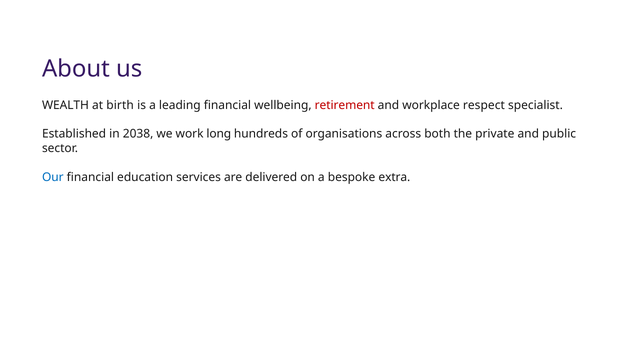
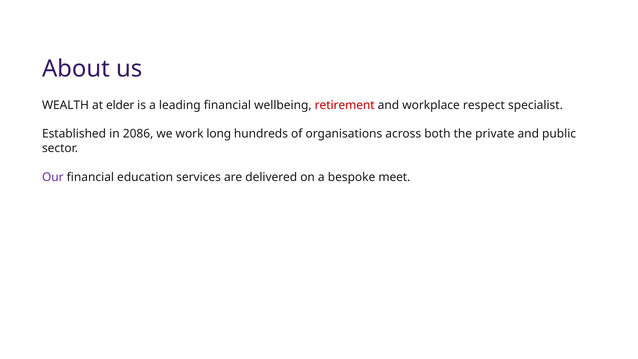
birth: birth -> elder
2038: 2038 -> 2086
Our colour: blue -> purple
extra: extra -> meet
